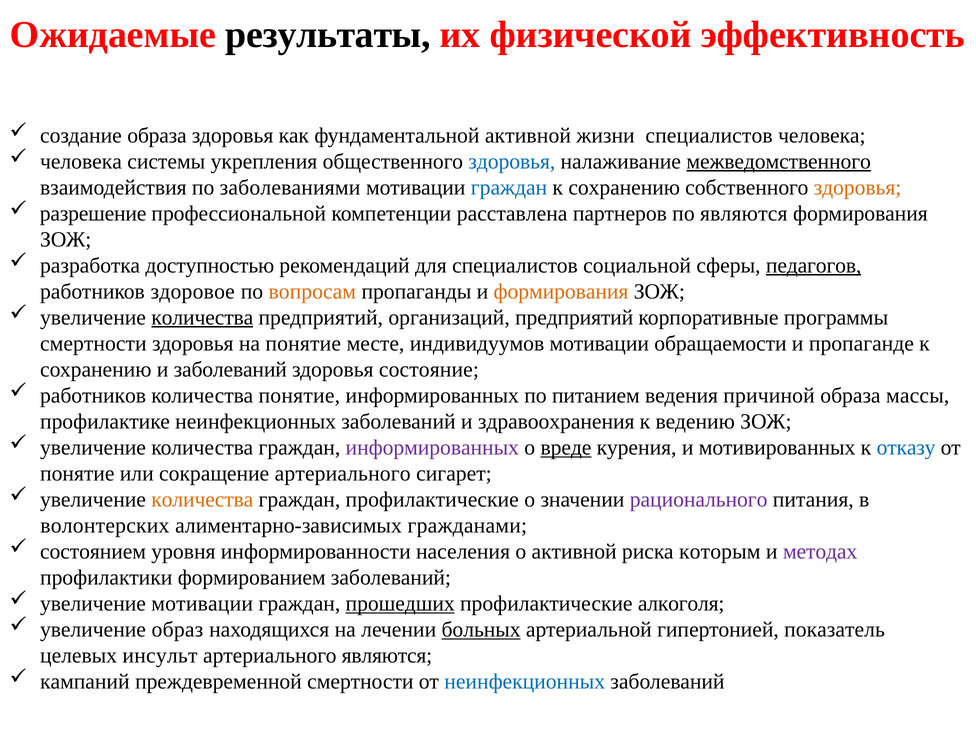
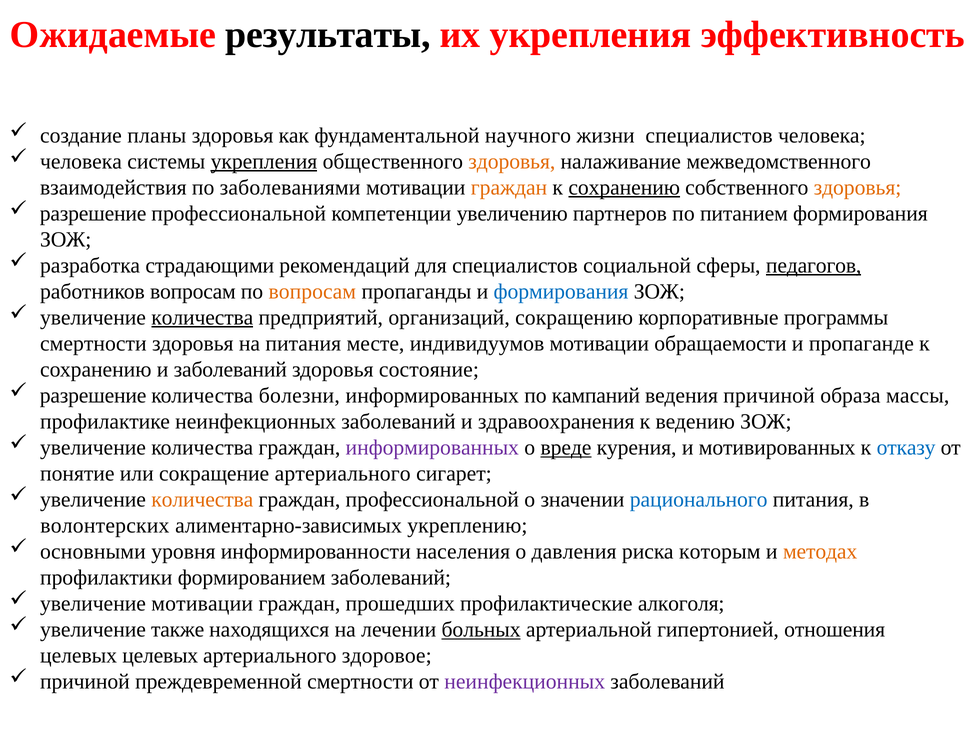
их физической: физической -> укрепления
создание образа: образа -> планы
фундаментальной активной: активной -> научного
укрепления at (264, 161) underline: none -> present
здоровья at (512, 161) colour: blue -> orange
межведомственного underline: present -> none
граждан at (509, 187) colour: blue -> orange
сохранению at (624, 187) underline: none -> present
расставлена: расставлена -> увеличению
по являются: являются -> питанием
доступностью: доступностью -> страдающими
работников здоровое: здоровое -> вопросам
формирования at (561, 292) colour: orange -> blue
организаций предприятий: предприятий -> сокращению
на понятие: понятие -> питания
работников at (93, 396): работников -> разрешение
количества понятие: понятие -> болезни
питанием: питанием -> кампаний
граждан профилактические: профилактические -> профессиональной
рационального colour: purple -> blue
гражданами: гражданами -> укреплению
состоянием: состоянием -> основными
о активной: активной -> давления
методах colour: purple -> orange
прошедших underline: present -> none
образ: образ -> также
показатель: показатель -> отношения
целевых инсульт: инсульт -> целевых
артериального являются: являются -> здоровое
кампаний at (85, 682): кампаний -> причиной
неинфекционных at (525, 682) colour: blue -> purple
